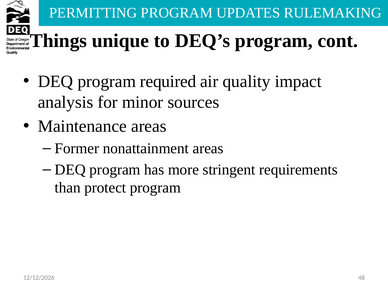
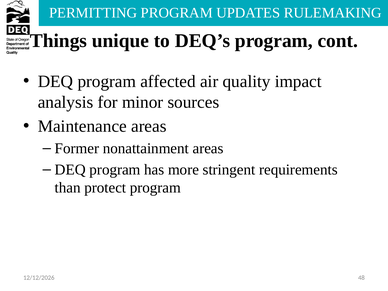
required: required -> affected
